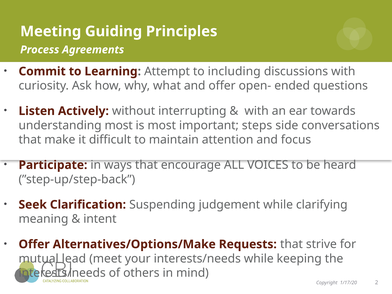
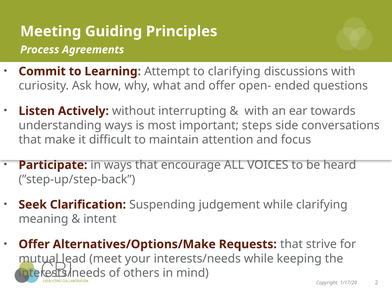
to including: including -> clarifying
understanding most: most -> ways
